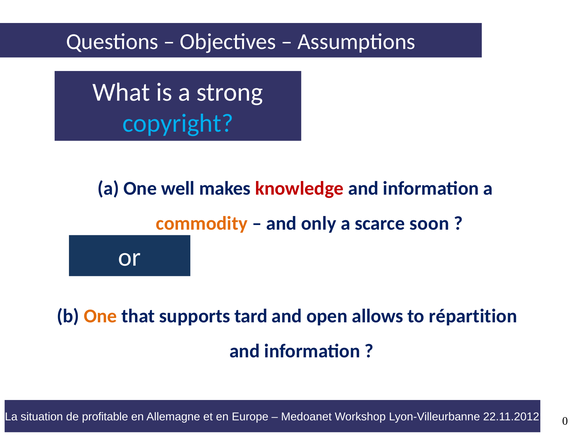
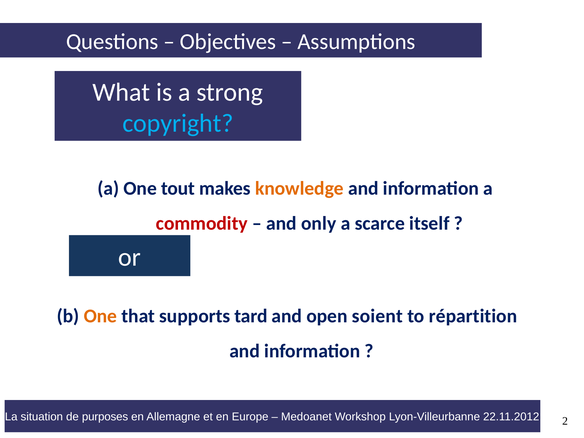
well: well -> tout
knowledge colour: red -> orange
commodity colour: orange -> red
soon: soon -> itself
allows: allows -> soient
profitable: profitable -> purposes
0: 0 -> 2
